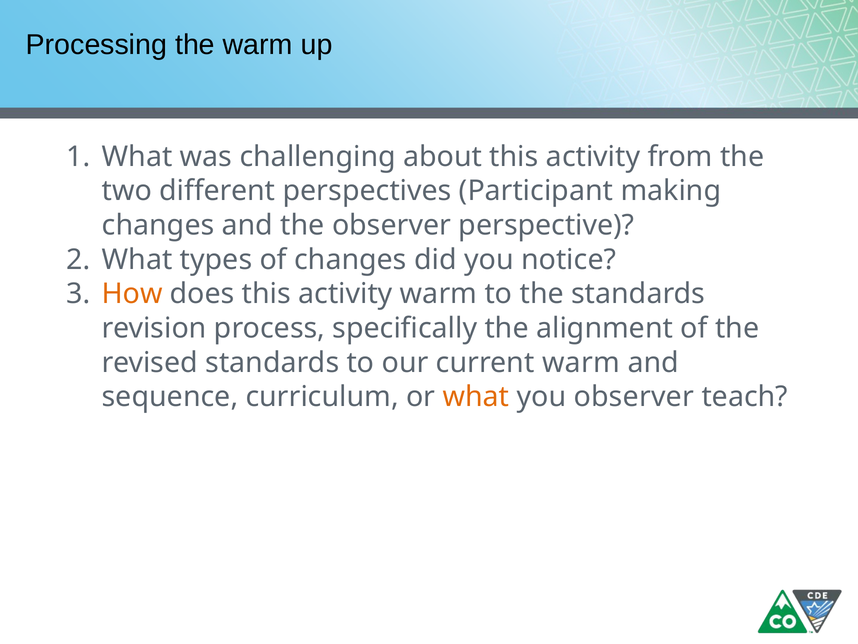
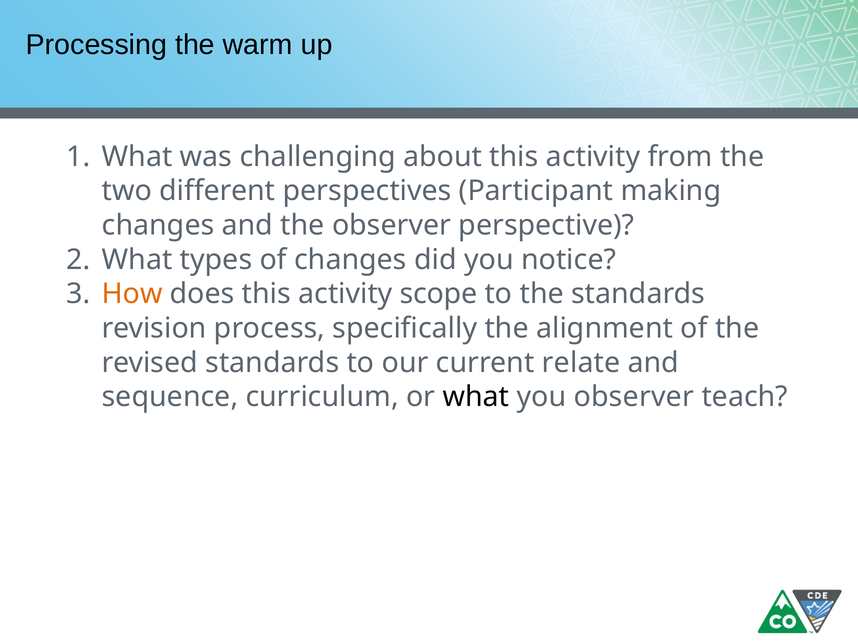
activity warm: warm -> scope
current warm: warm -> relate
what at (476, 397) colour: orange -> black
